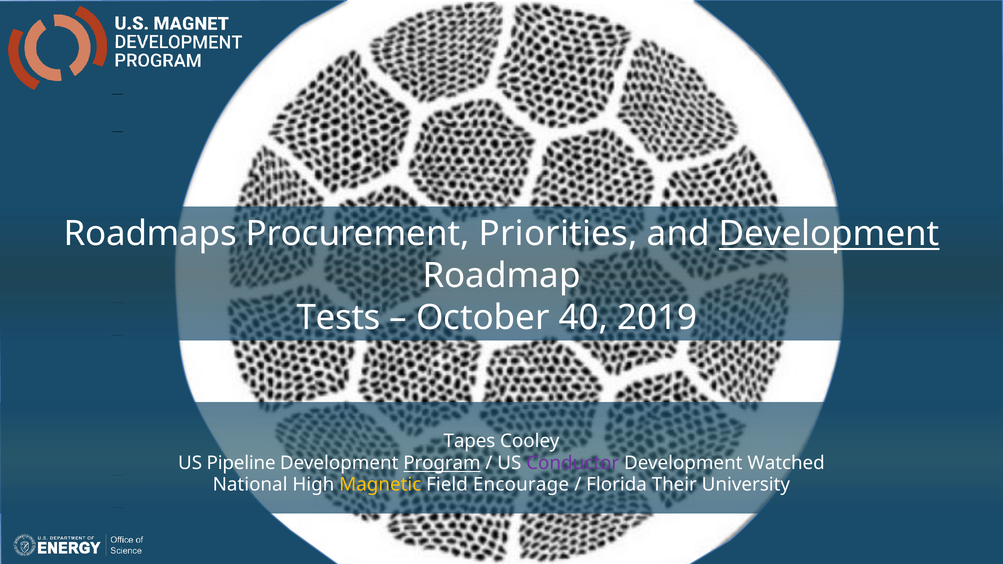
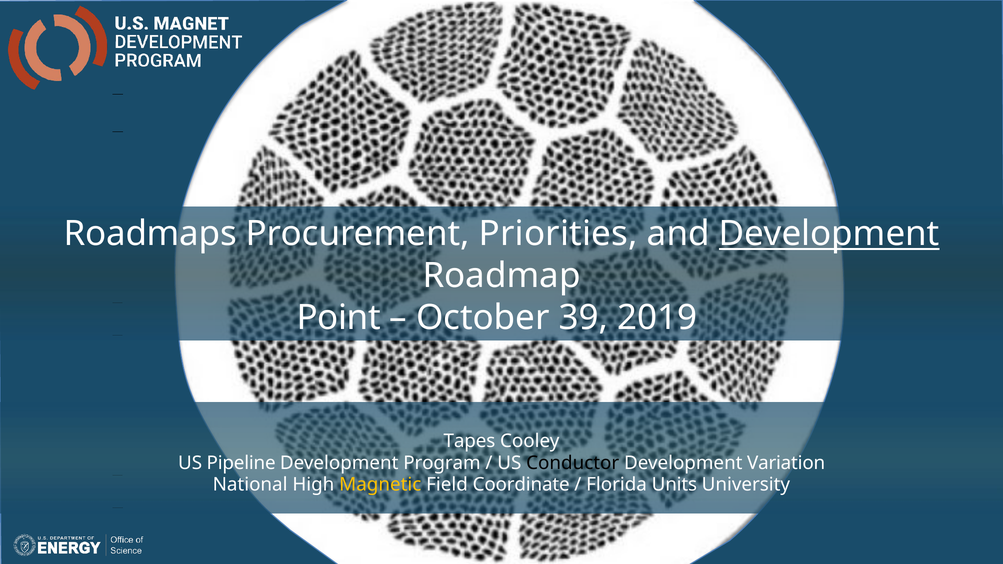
Tests: Tests -> Point
40: 40 -> 39
Program underline: present -> none
Conductor colour: purple -> black
Watched: Watched -> Variation
Encourage: Encourage -> Coordinate
Their: Their -> Units
